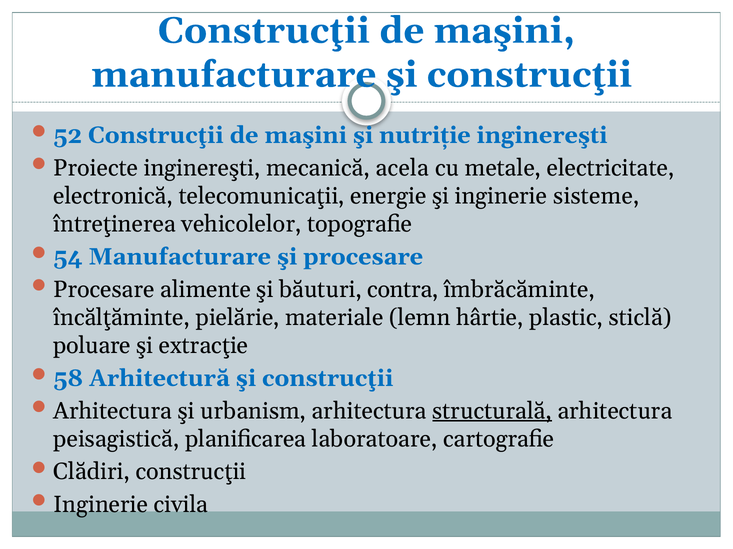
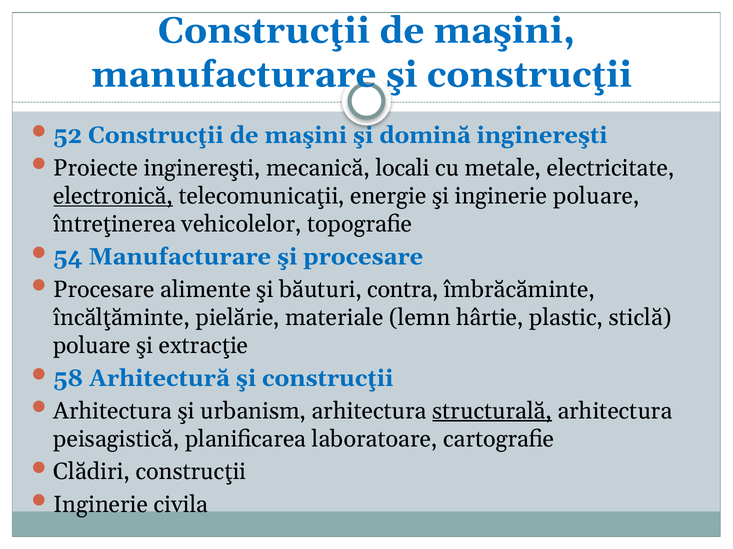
nutriţie: nutriţie -> domină
acela: acela -> locali
electronică underline: none -> present
inginerie sisteme: sisteme -> poluare
